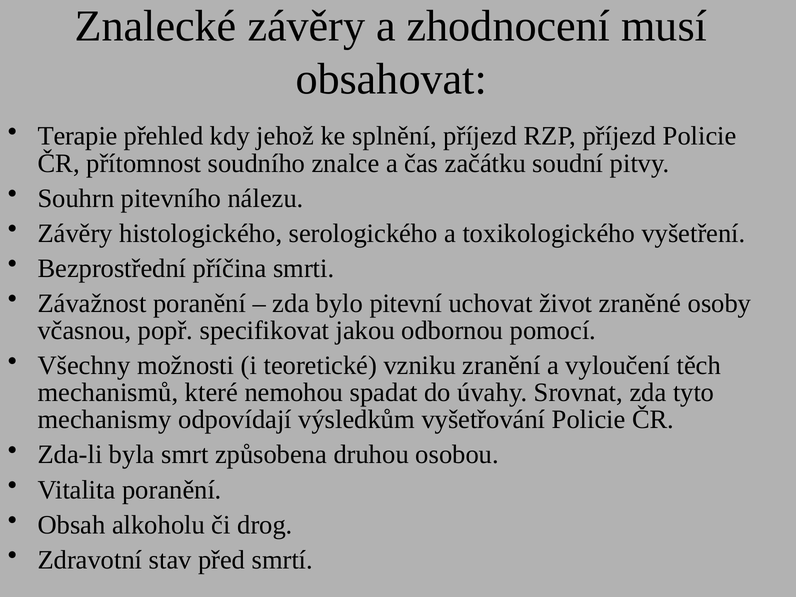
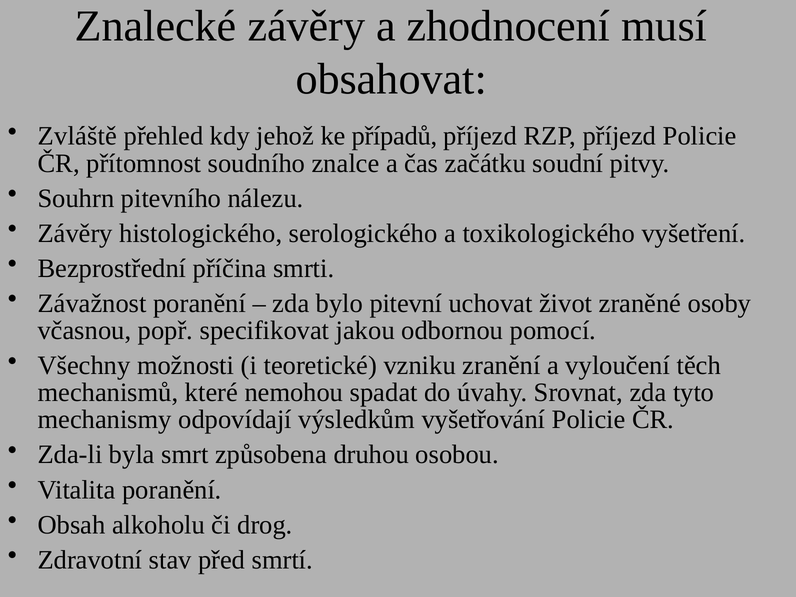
Terapie: Terapie -> Zvláště
splnění: splnění -> případů
